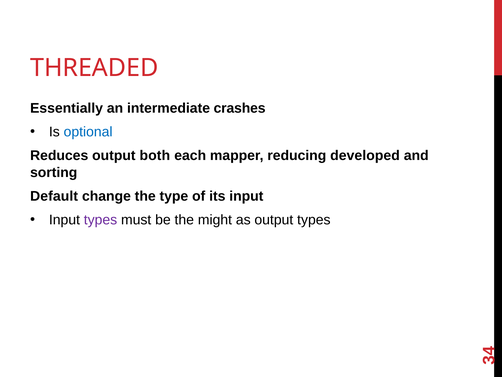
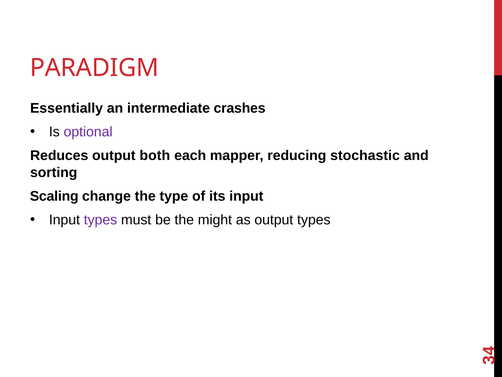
THREADED: THREADED -> PARADIGM
optional colour: blue -> purple
developed: developed -> stochastic
Default: Default -> Scaling
